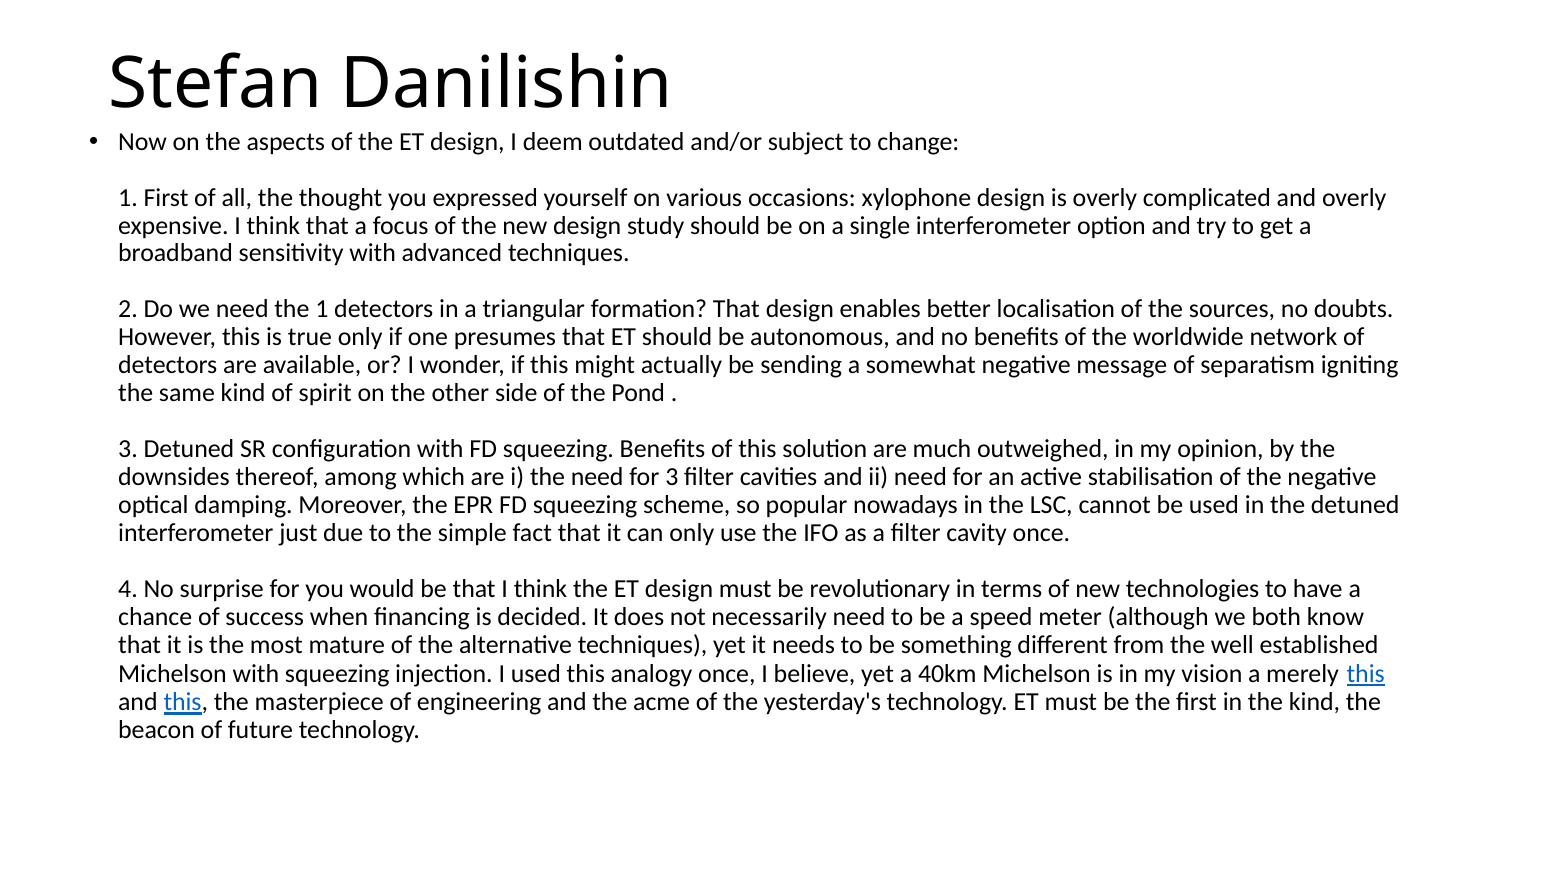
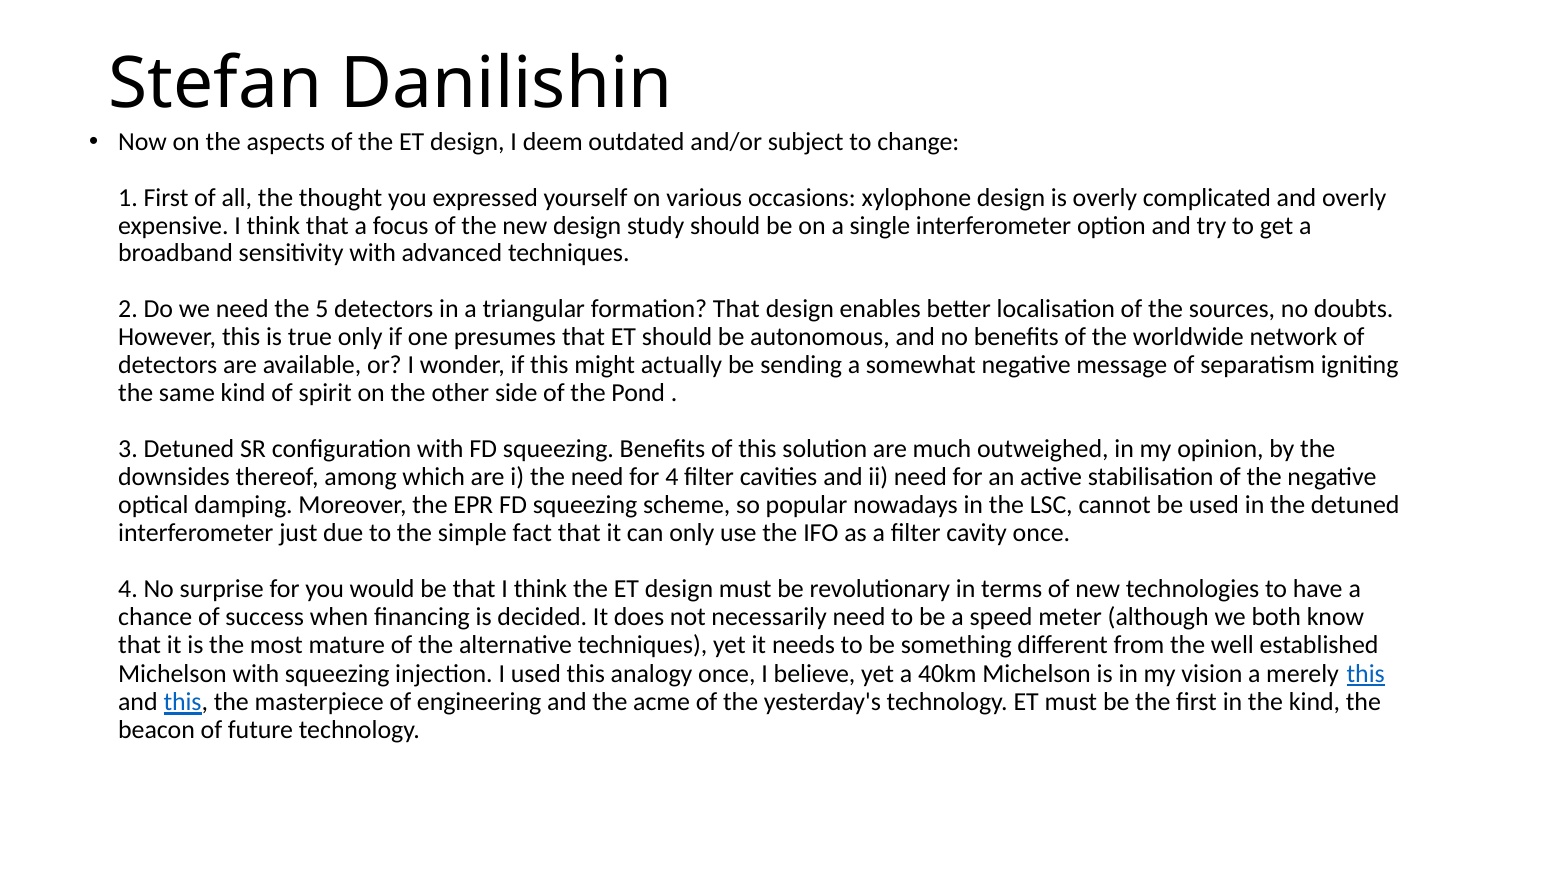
the 1: 1 -> 5
for 3: 3 -> 4
